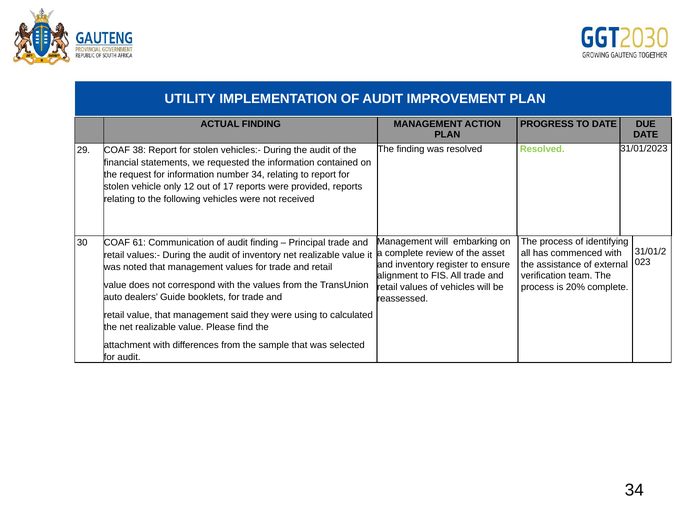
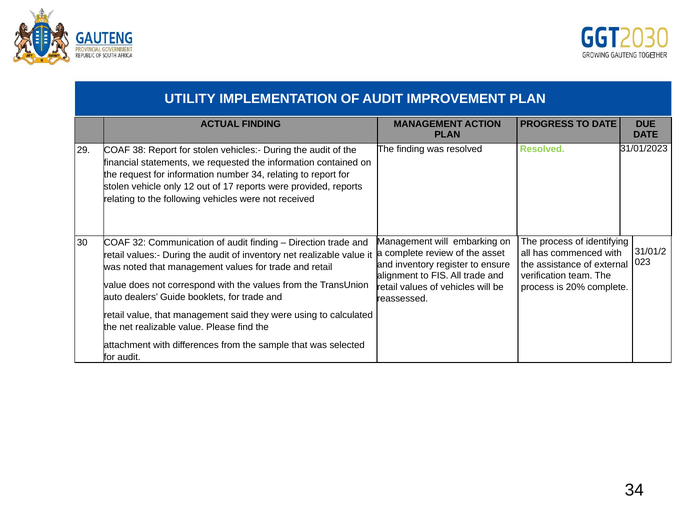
61: 61 -> 32
Principal: Principal -> Direction
